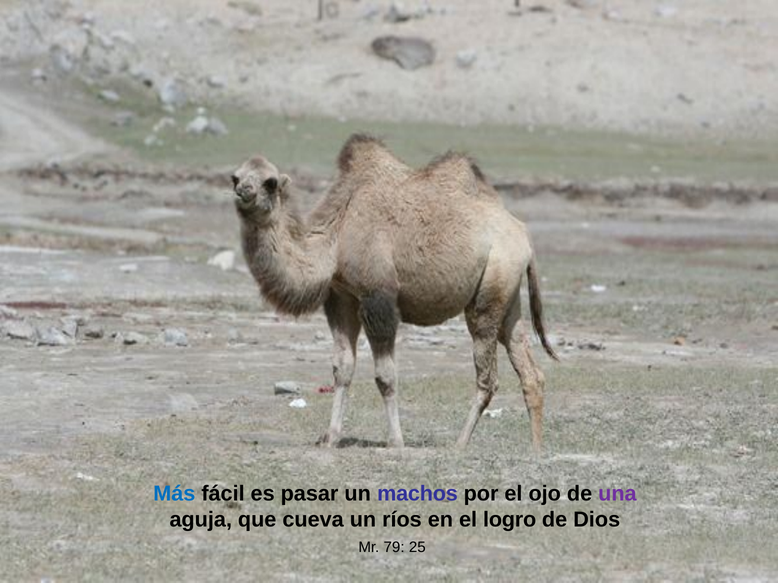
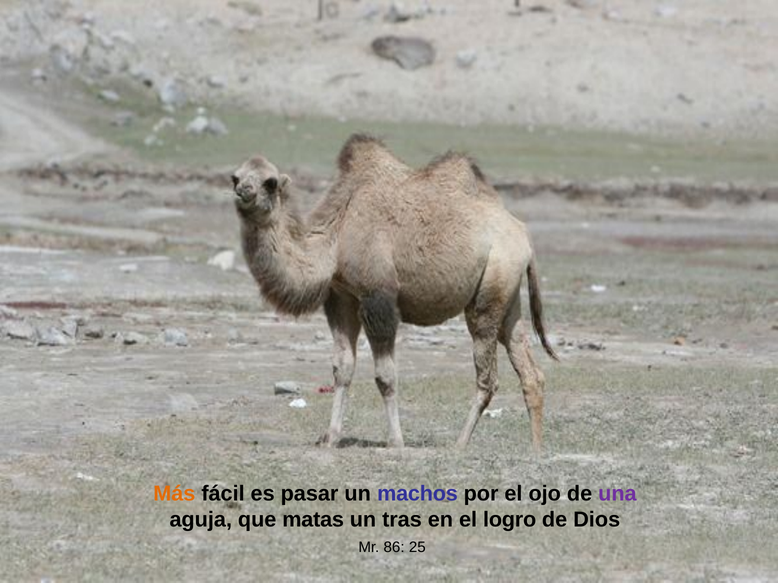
Más colour: blue -> orange
cueva: cueva -> matas
ríos: ríos -> tras
79: 79 -> 86
